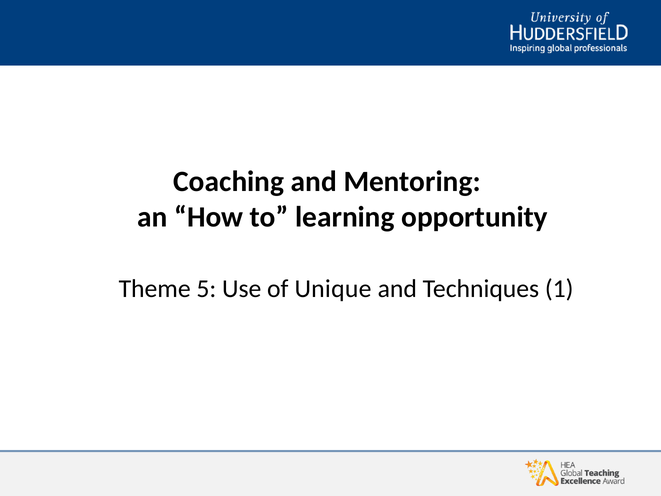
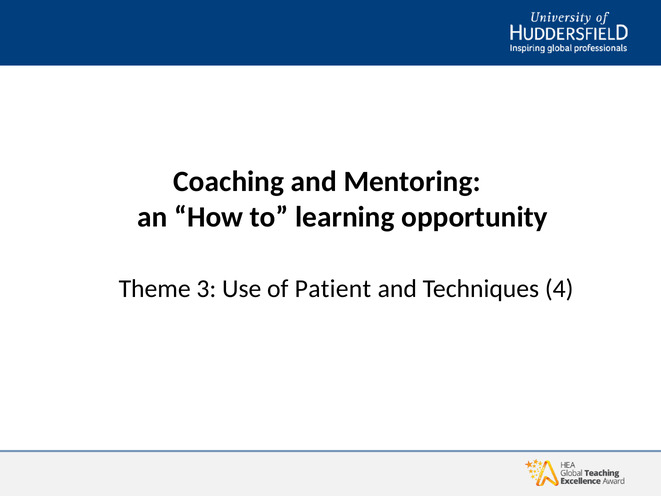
5: 5 -> 3
Unique: Unique -> Patient
1: 1 -> 4
